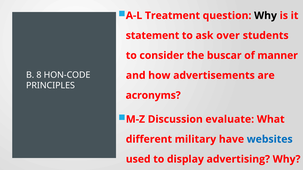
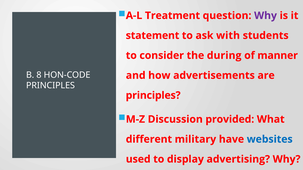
Why at (266, 16) colour: black -> purple
over: over -> with
buscar: buscar -> during
acronyms at (153, 96): acronyms -> principles
evaluate: evaluate -> provided
